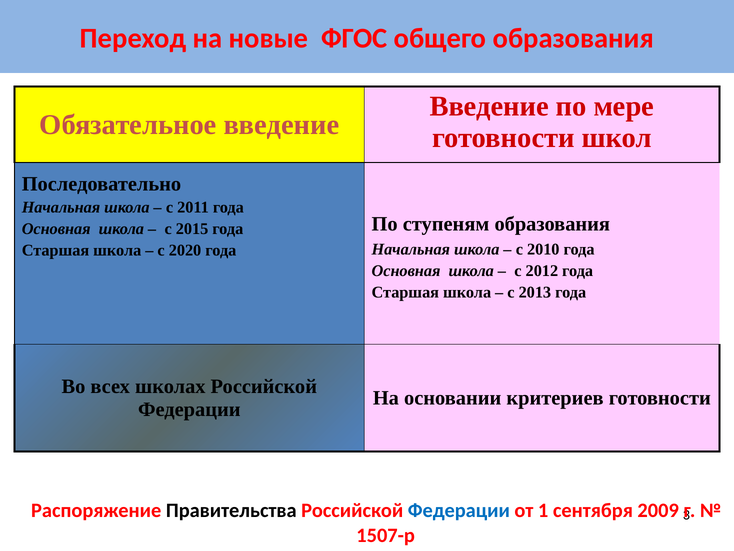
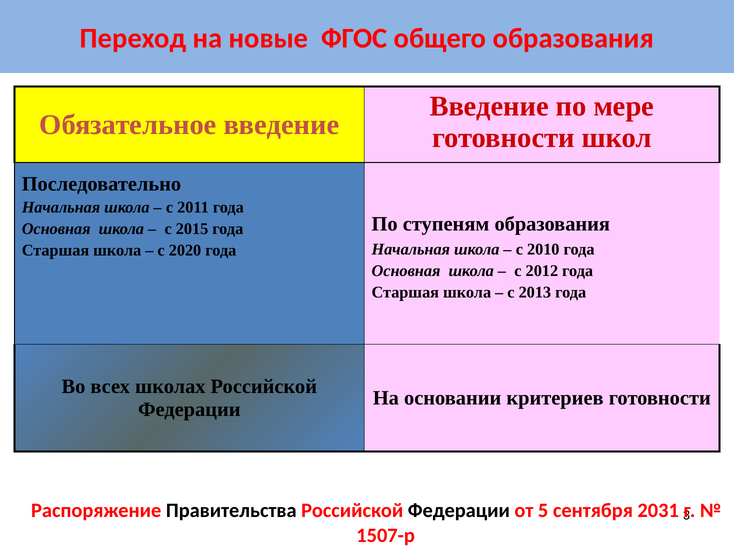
Федерации at (459, 510) colour: blue -> black
1: 1 -> 5
2009: 2009 -> 2031
